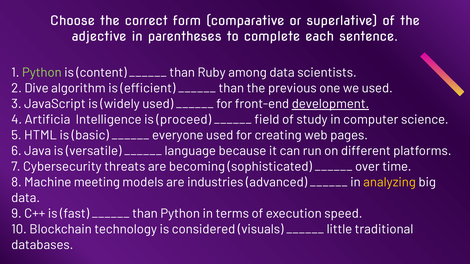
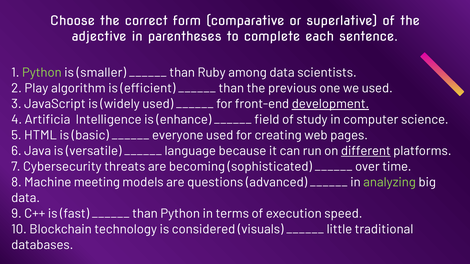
content: content -> smaller
Dive: Dive -> Play
proceed: proceed -> enhance
different underline: none -> present
industries: industries -> questions
analyzing colour: yellow -> light green
